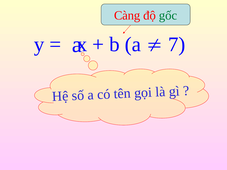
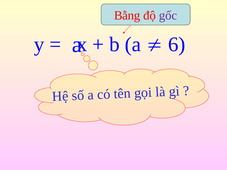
Càng: Càng -> Bằng
gốc colour: green -> purple
7: 7 -> 6
